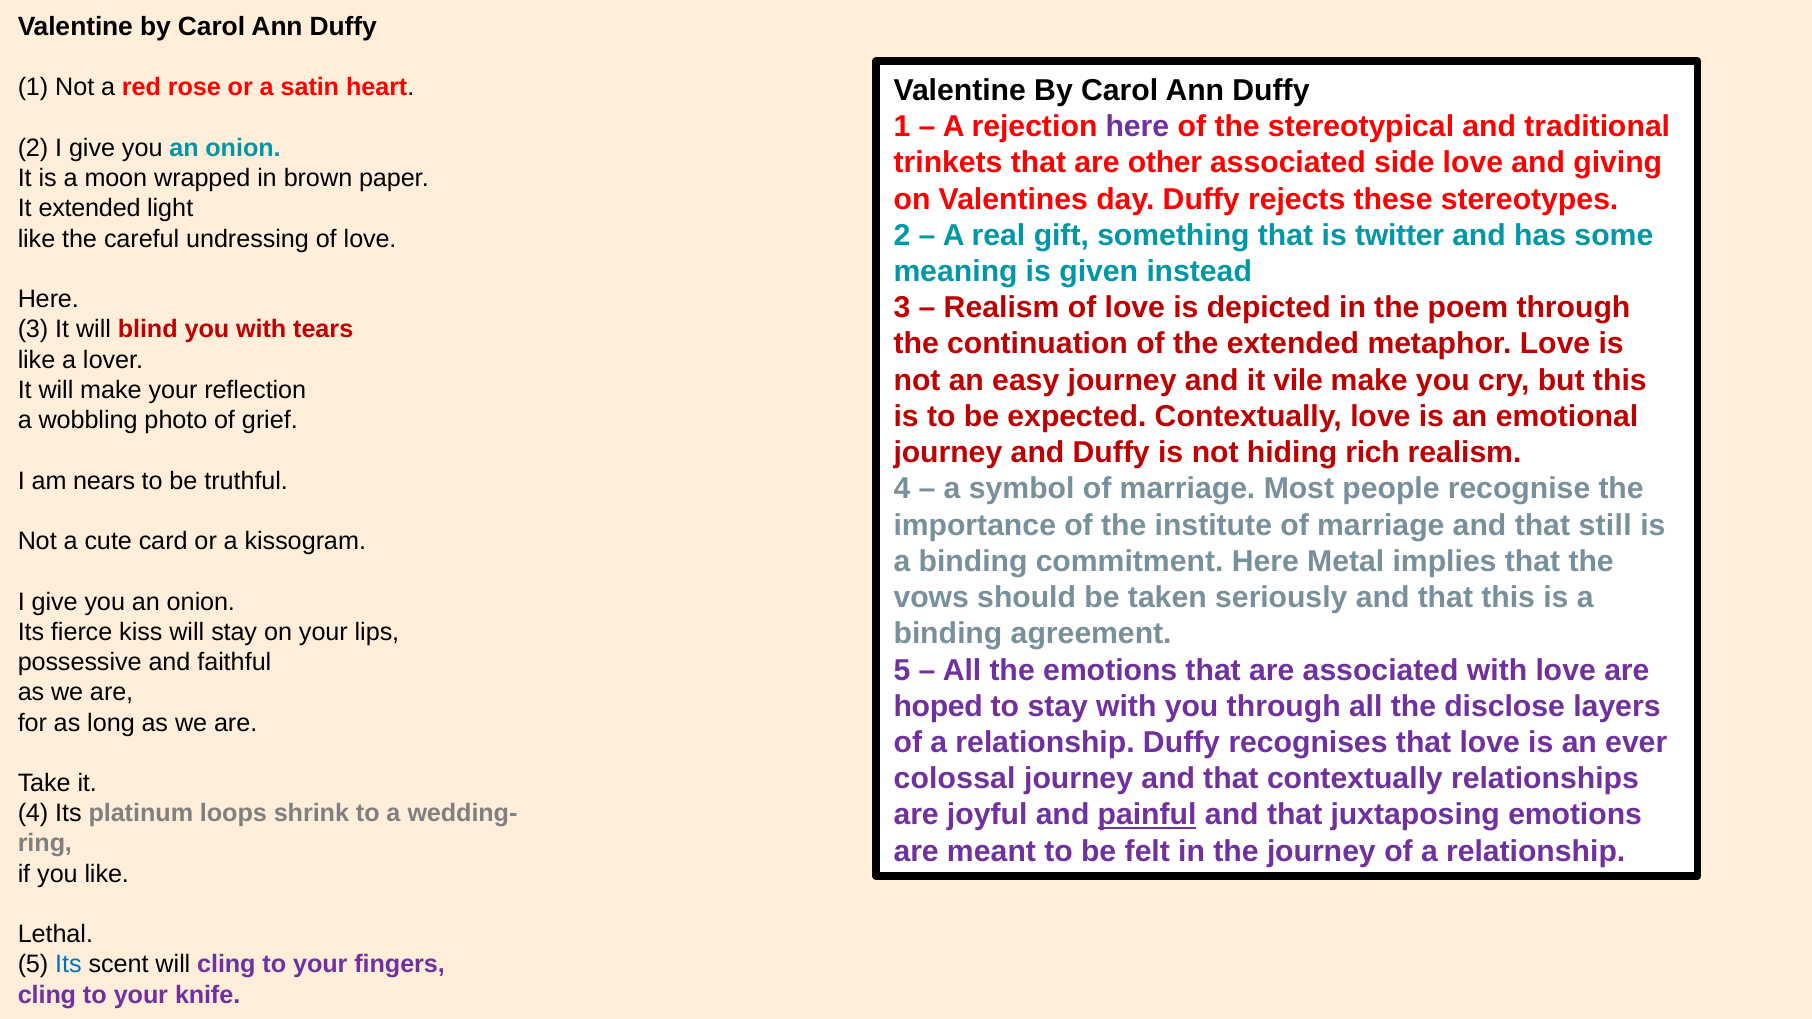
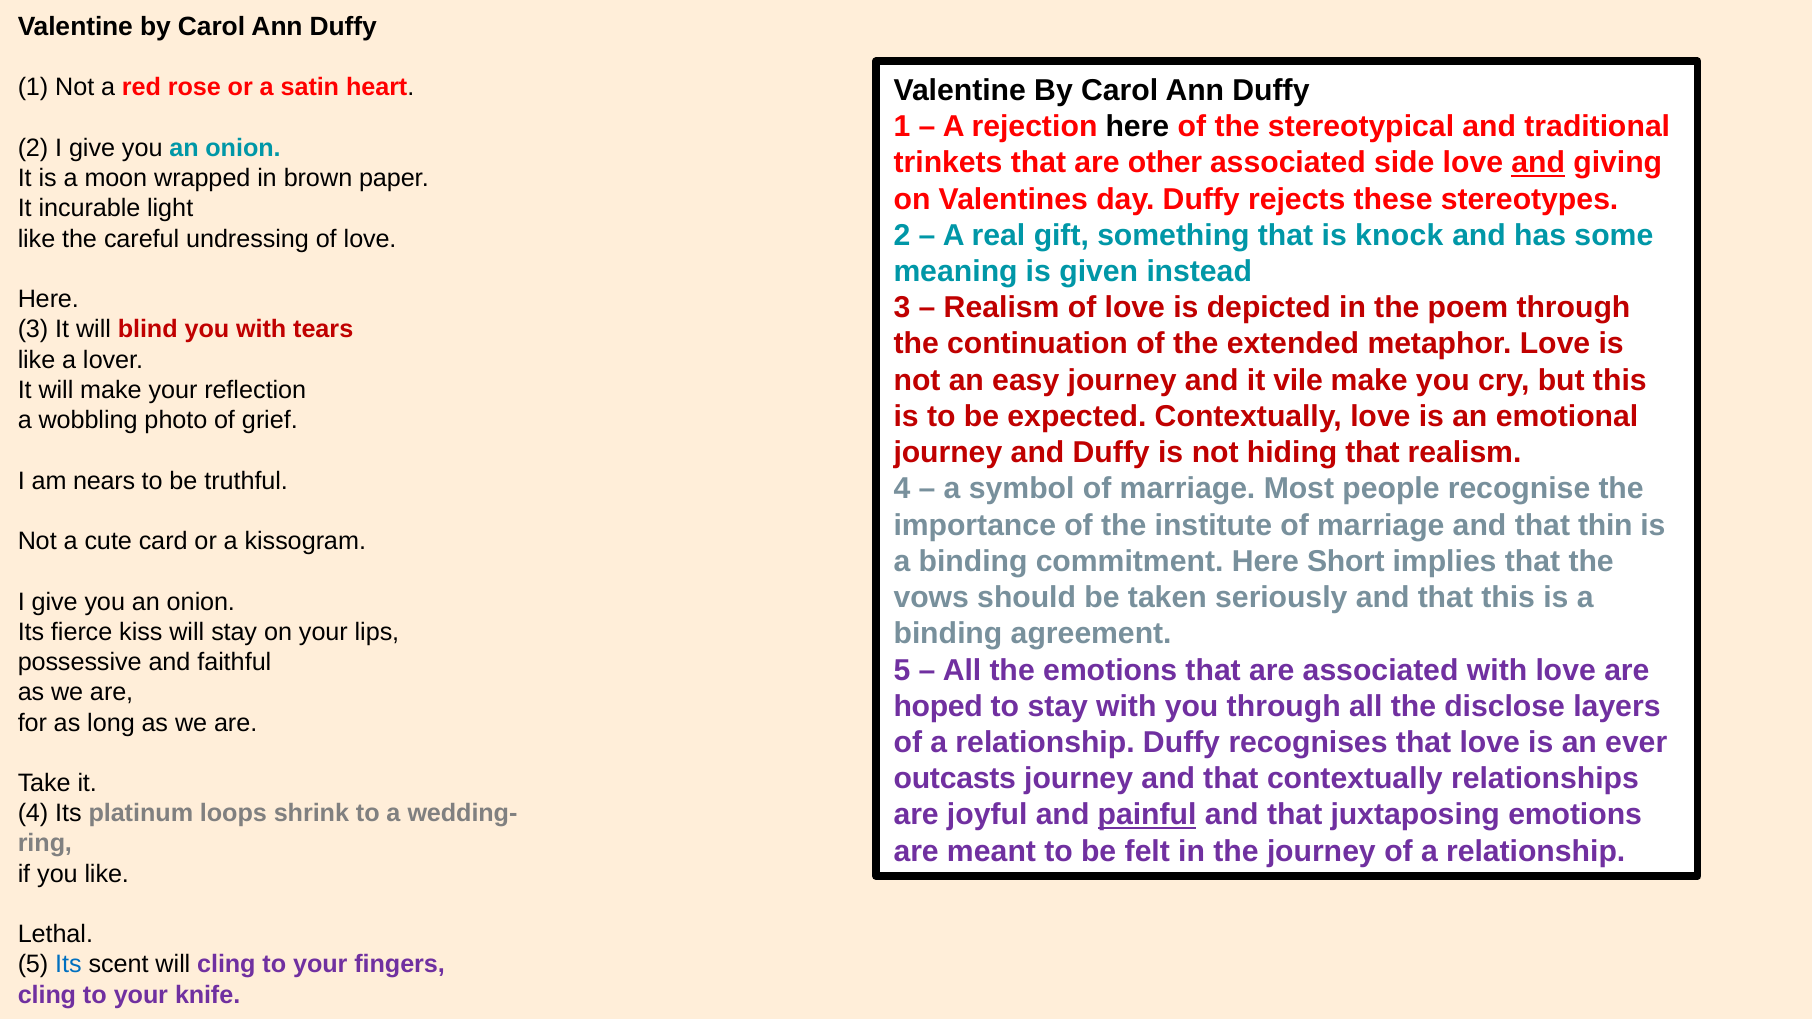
here at (1137, 127) colour: purple -> black
and at (1538, 163) underline: none -> present
It extended: extended -> incurable
twitter: twitter -> knock
hiding rich: rich -> that
still: still -> thin
Metal: Metal -> Short
colossal: colossal -> outcasts
